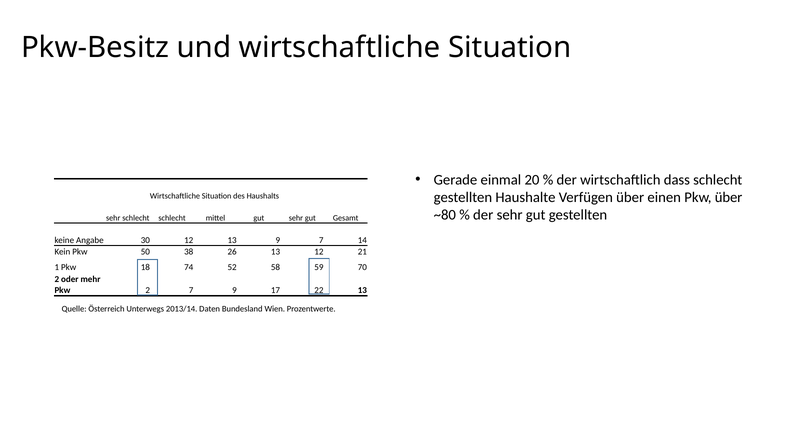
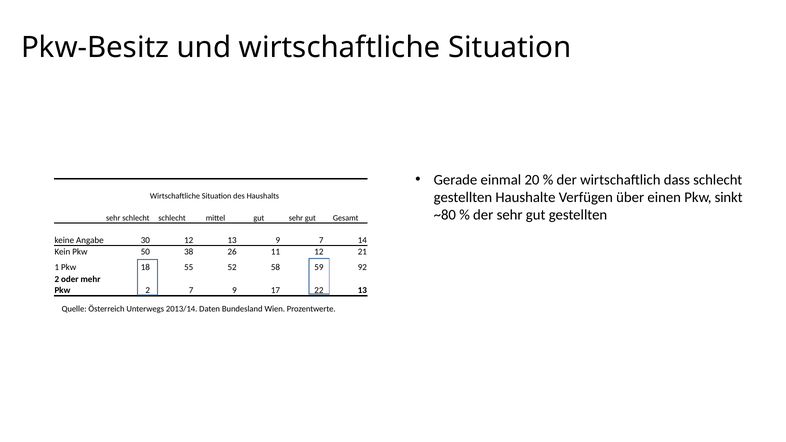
Pkw über: über -> sinkt
26 13: 13 -> 11
74: 74 -> 55
70: 70 -> 92
